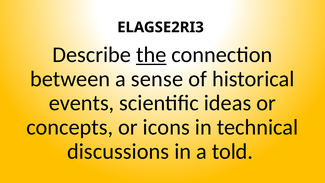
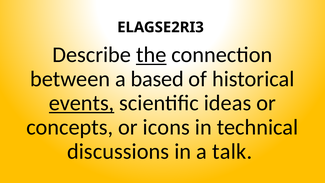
sense: sense -> based
events underline: none -> present
told: told -> talk
